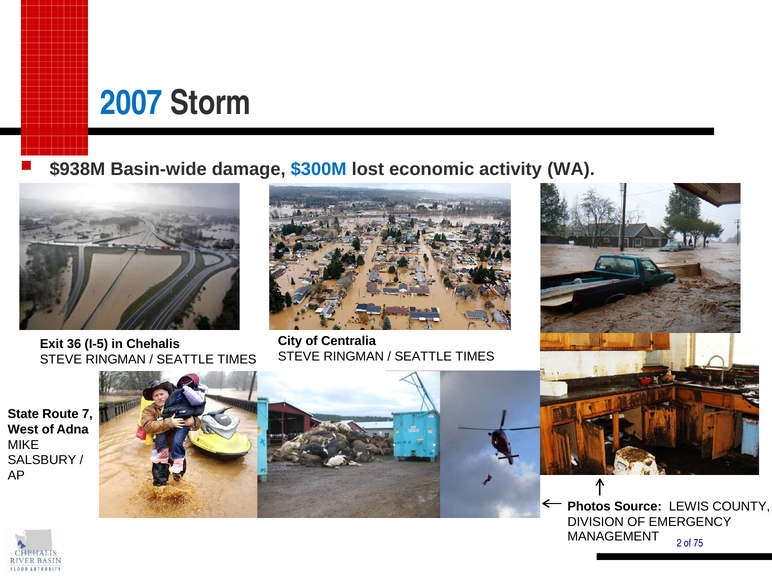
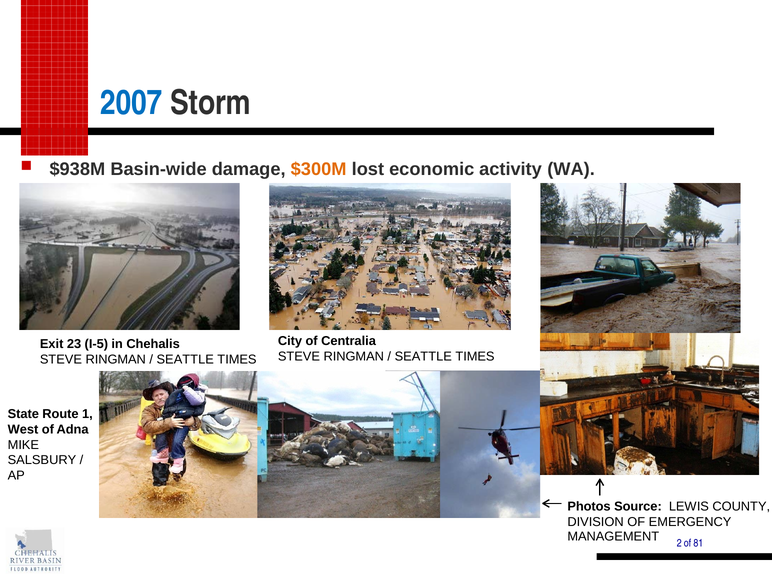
$300M colour: blue -> orange
36: 36 -> 23
7: 7 -> 1
75: 75 -> 81
